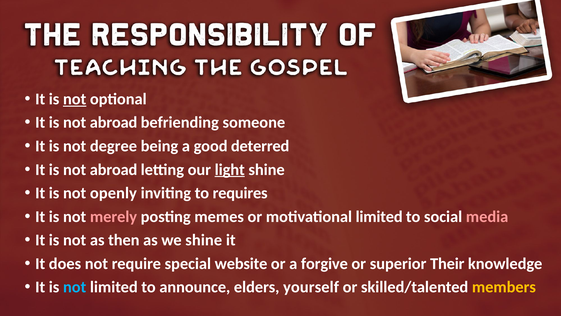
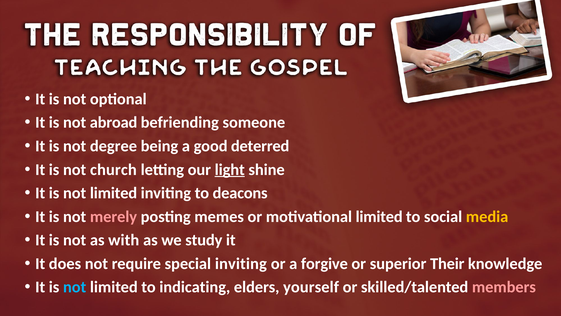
not at (75, 99) underline: present -> none
abroad at (114, 169): abroad -> church
openly at (113, 193): openly -> limited
requires: requires -> deacons
media colour: pink -> yellow
then: then -> with
we shine: shine -> study
special website: website -> inviting
announce: announce -> indicating
members colour: yellow -> pink
